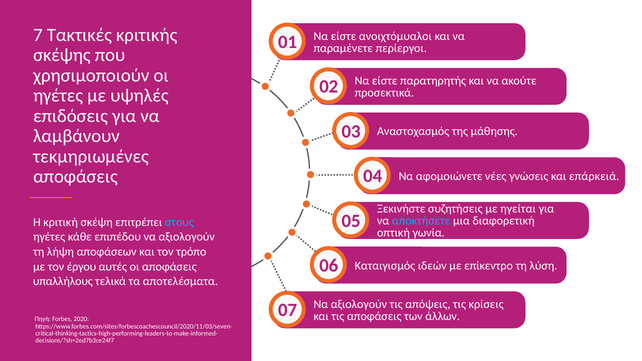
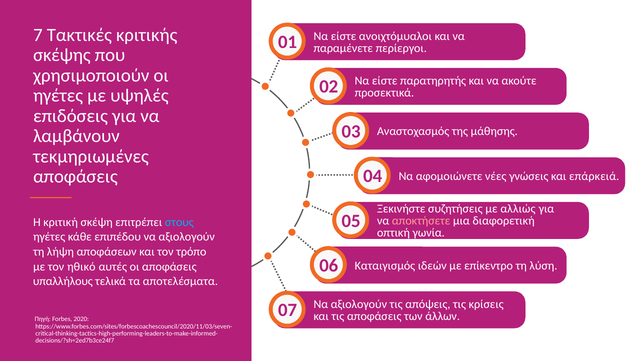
ηγείται: ηγείται -> αλλιώς
αποκτήσετε colour: light blue -> pink
έργου: έργου -> ηθικό
